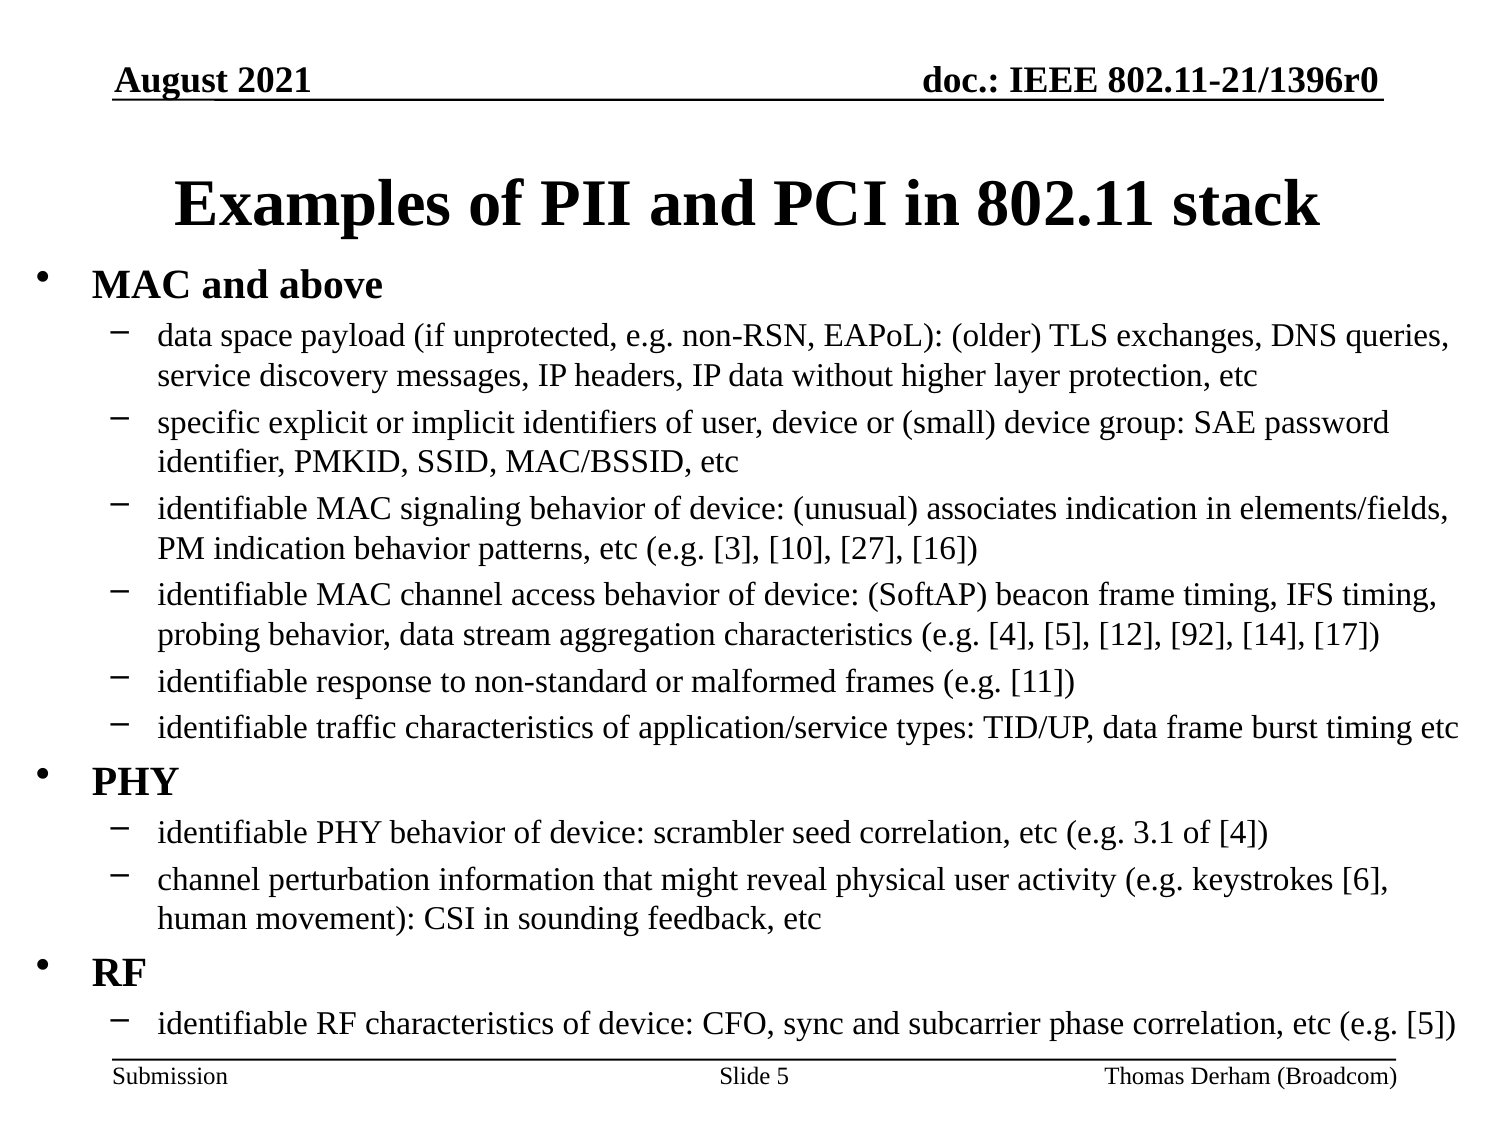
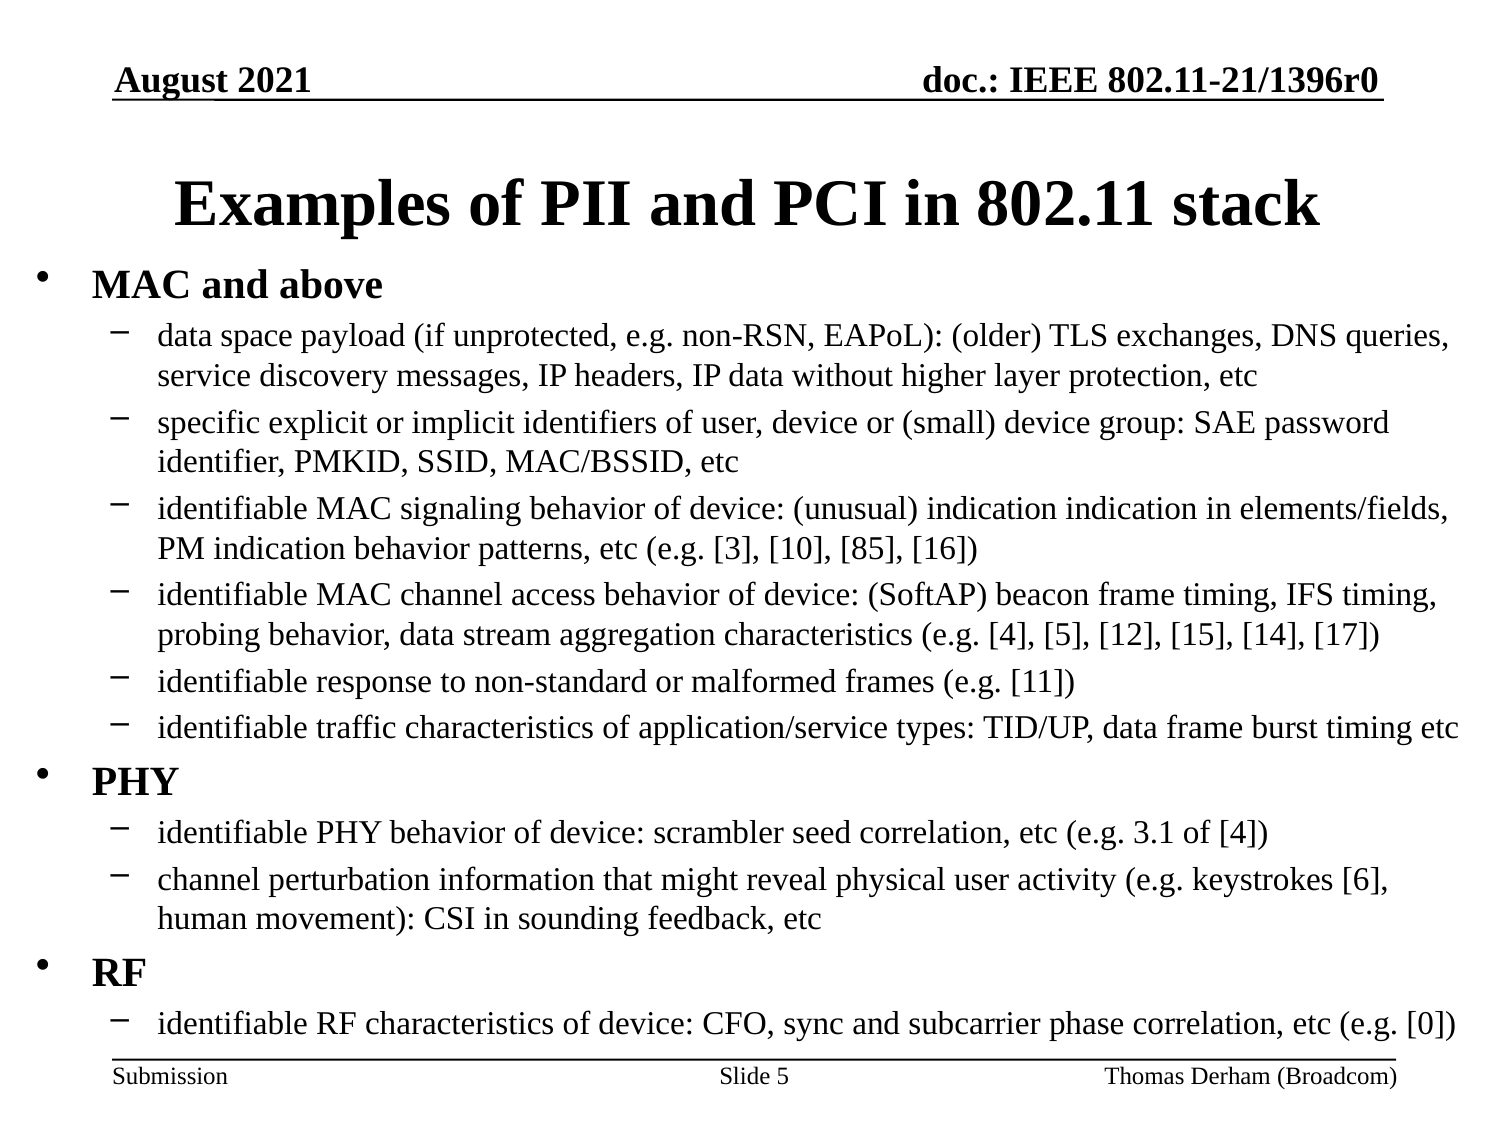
unusual associates: associates -> indication
27: 27 -> 85
92: 92 -> 15
e.g 5: 5 -> 0
